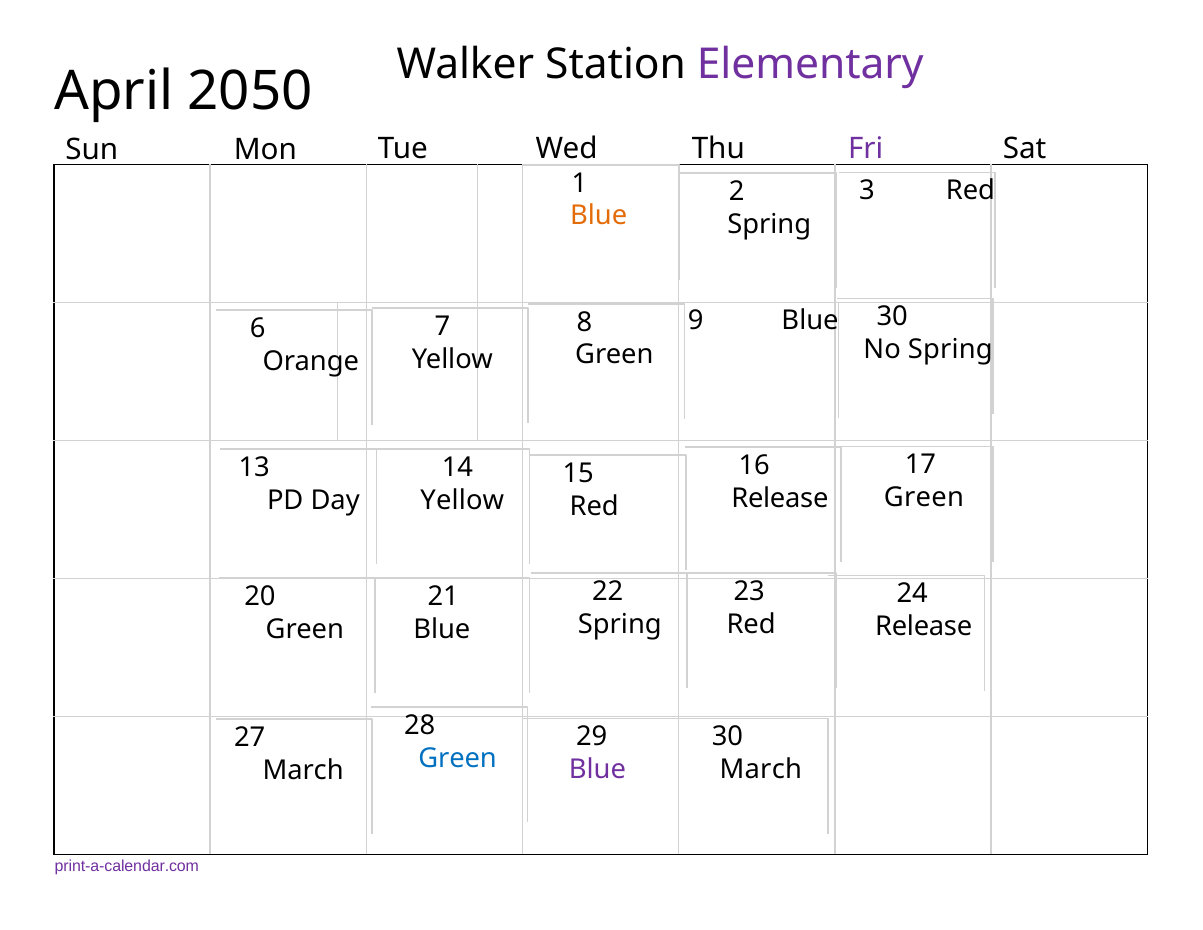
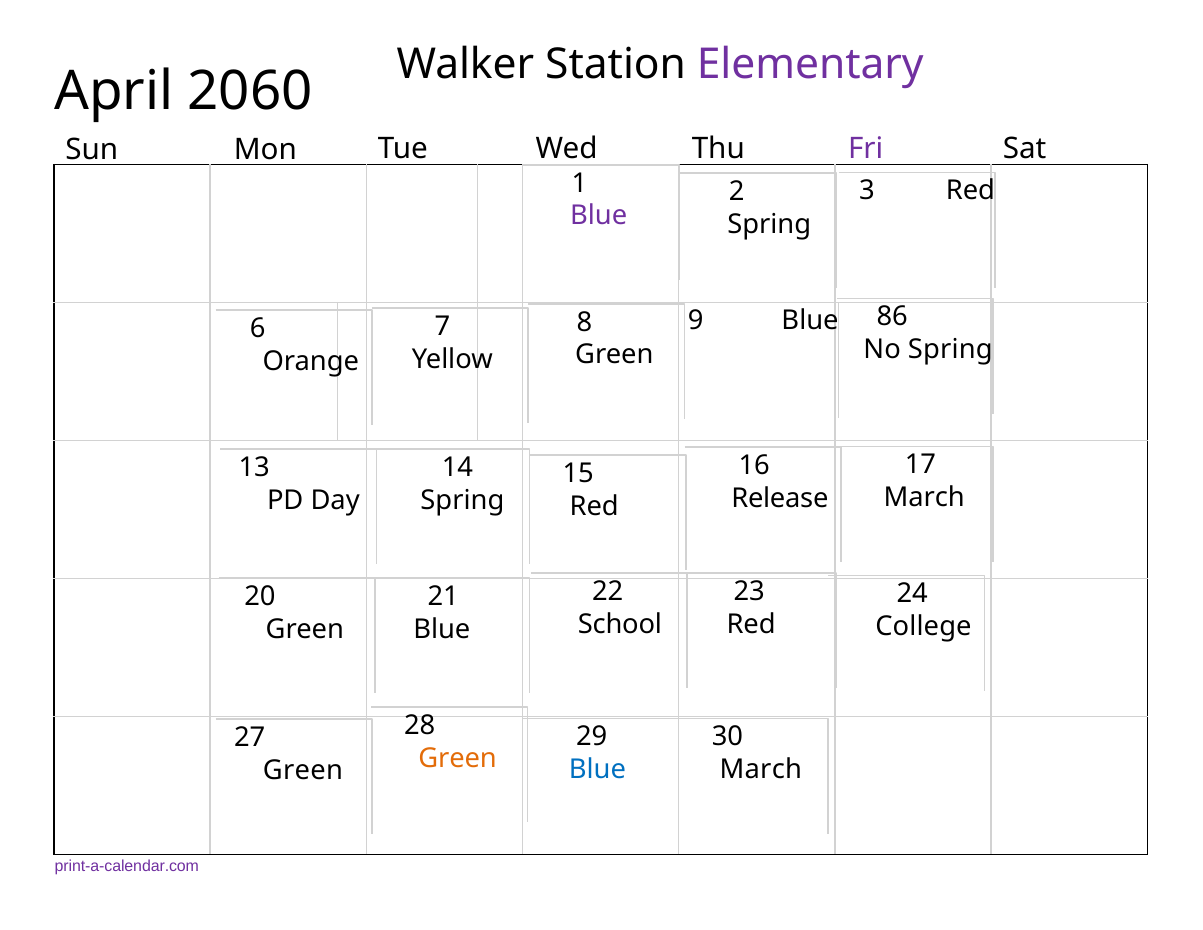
2050: 2050 -> 2060
Blue at (599, 216) colour: orange -> purple
9 Blue 30: 30 -> 86
Green at (924, 498): Green -> March
Yellow at (462, 500): Yellow -> Spring
Spring at (620, 624): Spring -> School
Release at (924, 626): Release -> College
Green at (458, 758) colour: blue -> orange
Blue at (597, 769) colour: purple -> blue
March at (303, 770): March -> Green
